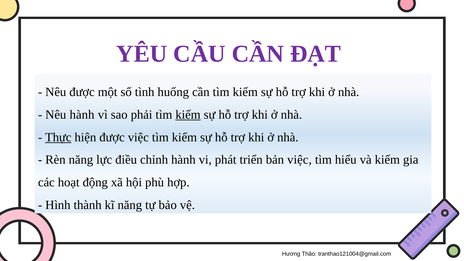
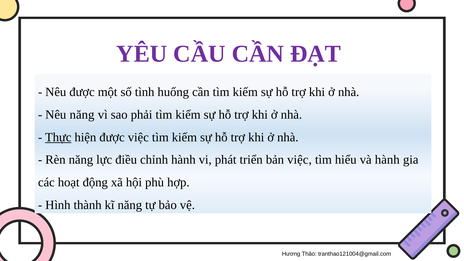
Nêu hành: hành -> năng
kiếm at (188, 115) underline: present -> none
và kiếm: kiếm -> hành
